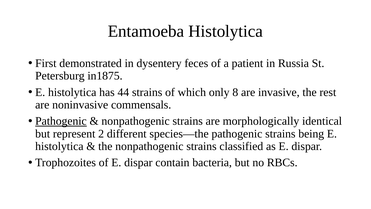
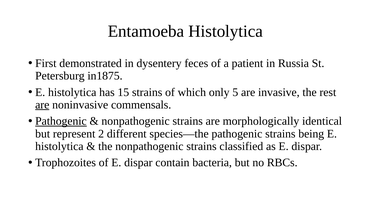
44: 44 -> 15
8: 8 -> 5
are at (42, 105) underline: none -> present
